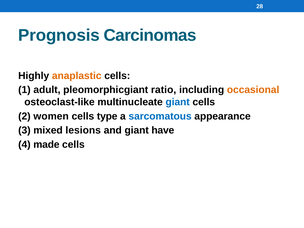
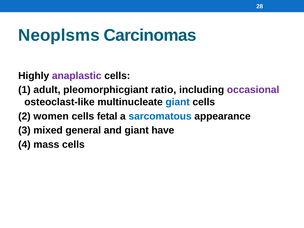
Prognosis: Prognosis -> Neoplsms
anaplastic colour: orange -> purple
occasional colour: orange -> purple
type: type -> fetal
lesions: lesions -> general
made: made -> mass
